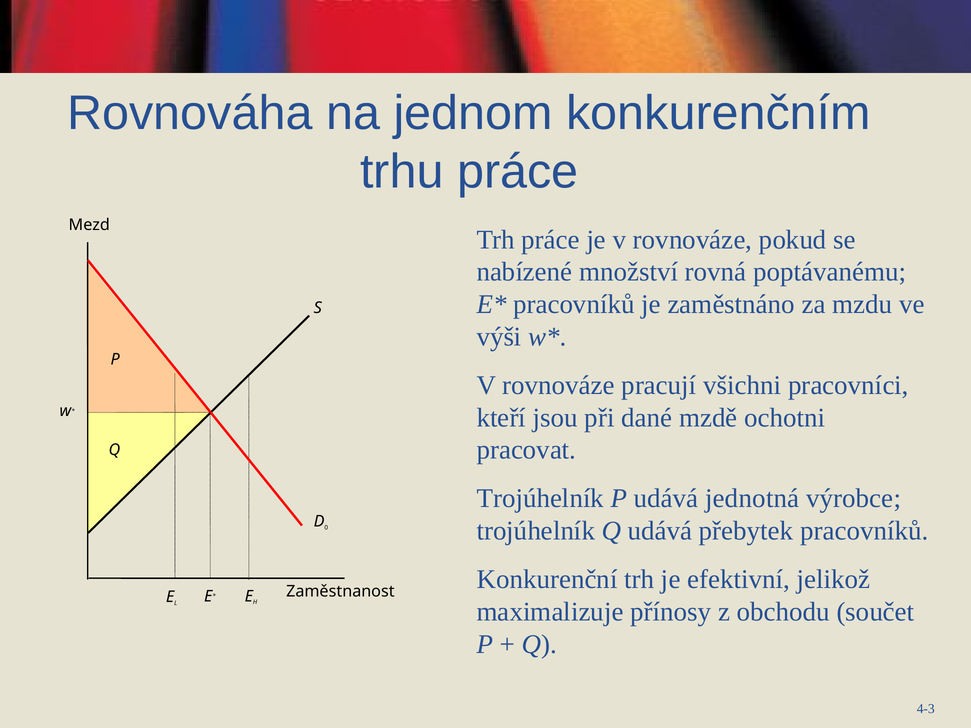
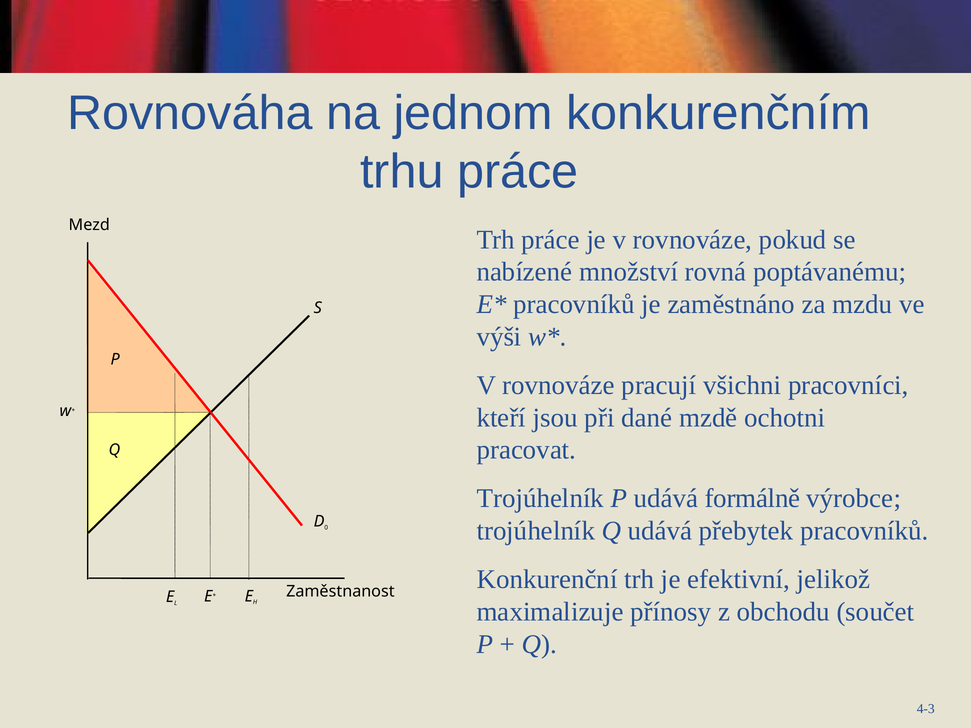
jednotná: jednotná -> formálně
